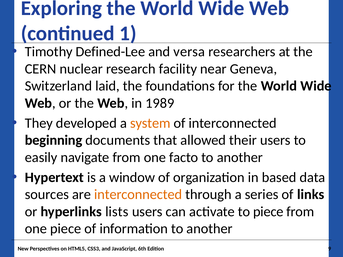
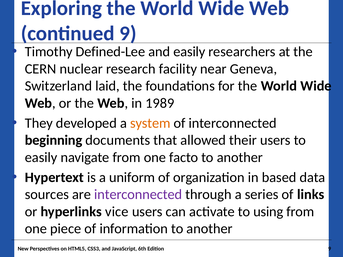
continued 1: 1 -> 9
and versa: versa -> easily
window: window -> uniform
interconnected at (138, 195) colour: orange -> purple
lists: lists -> vice
to piece: piece -> using
